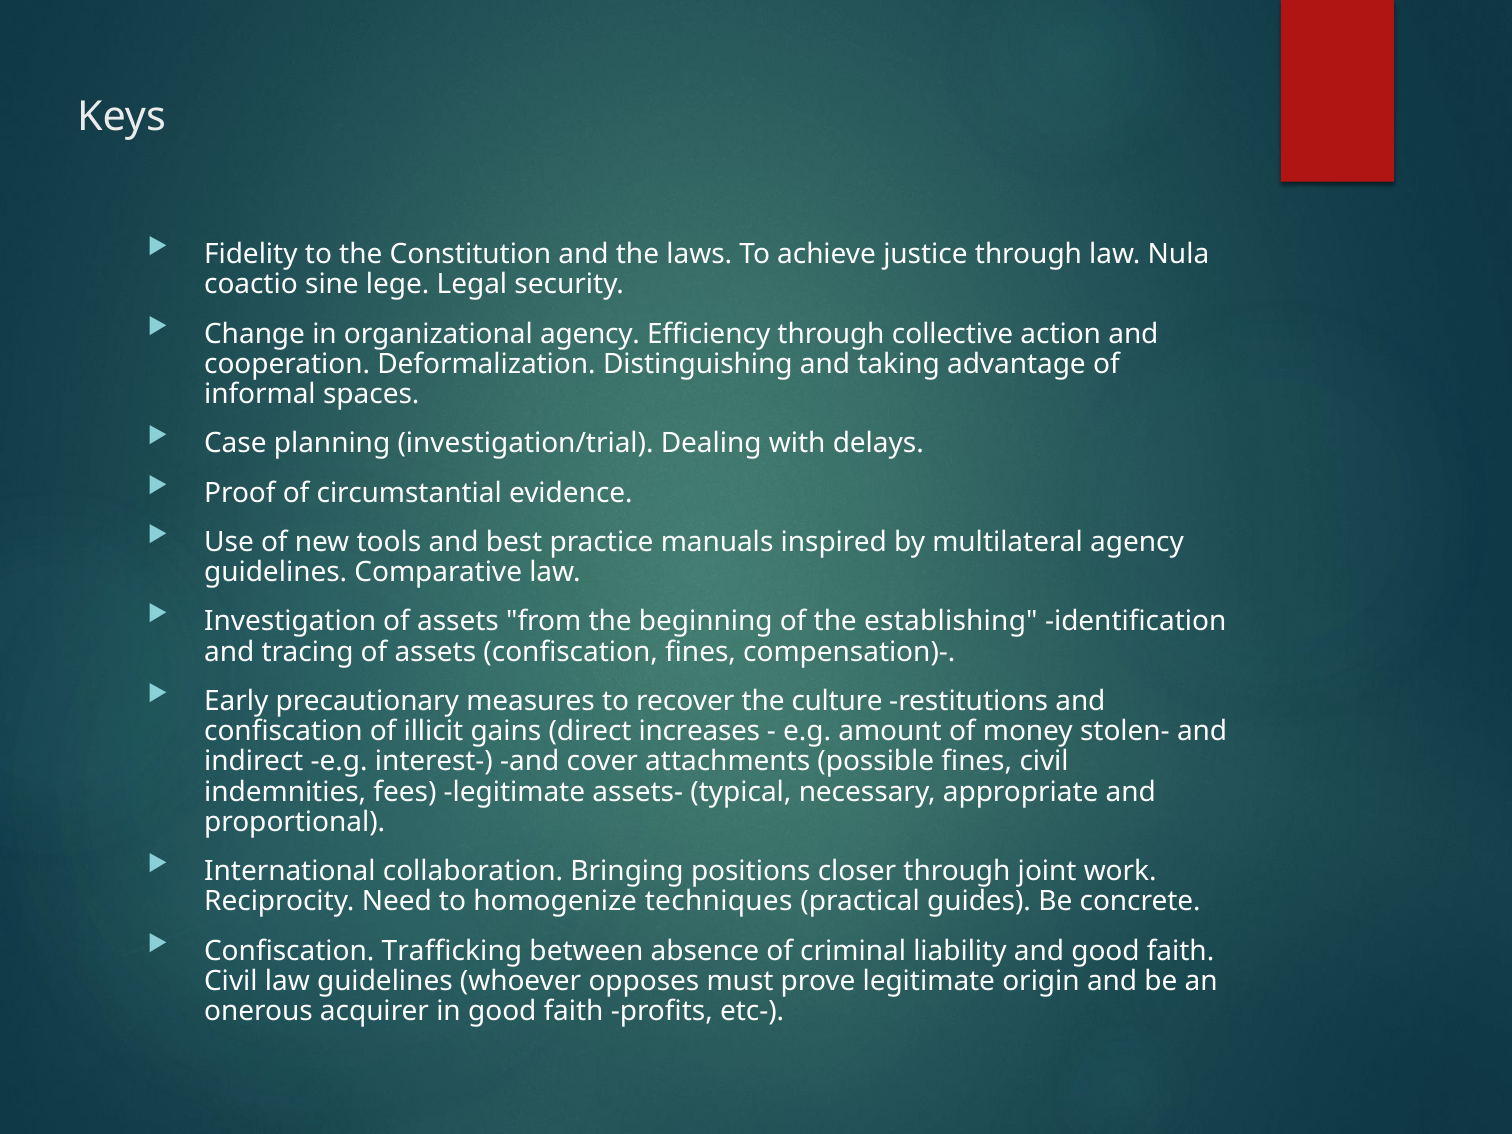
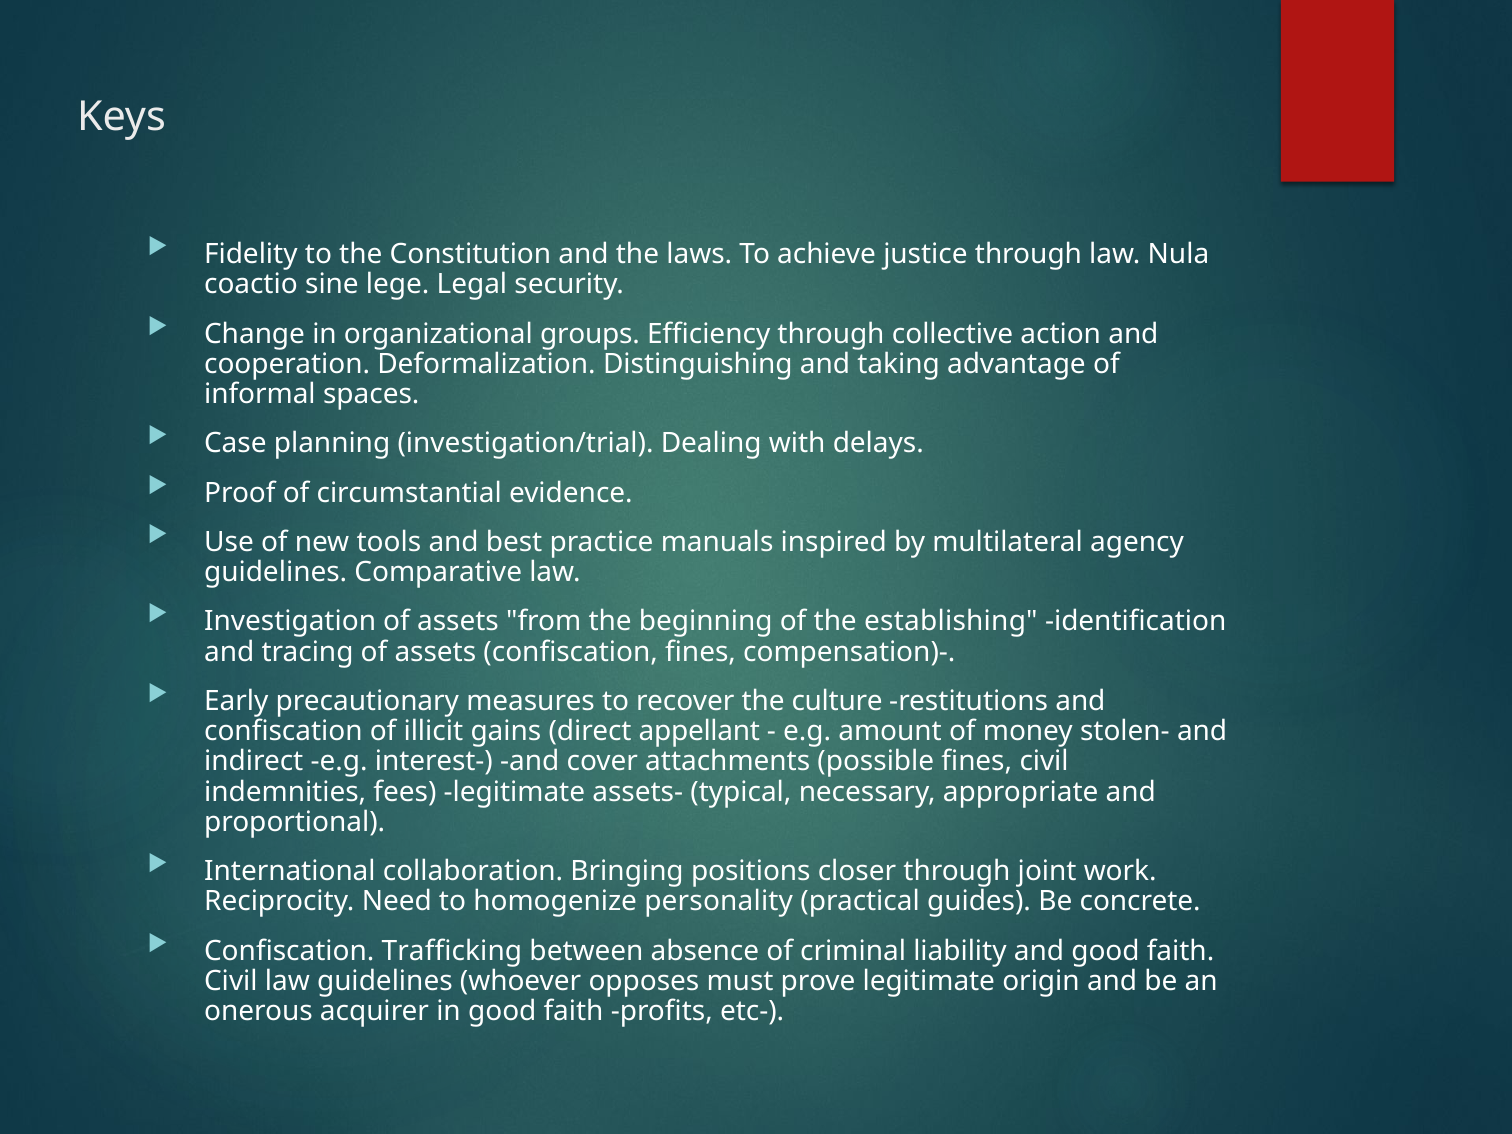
organizational agency: agency -> groups
increases: increases -> appellant
techniques: techniques -> personality
